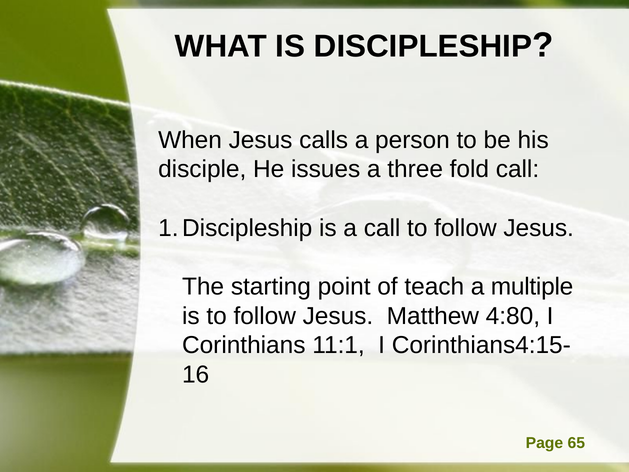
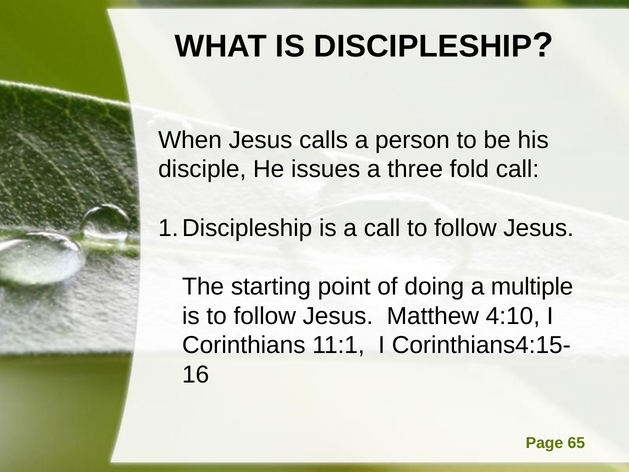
teach: teach -> doing
4:80: 4:80 -> 4:10
